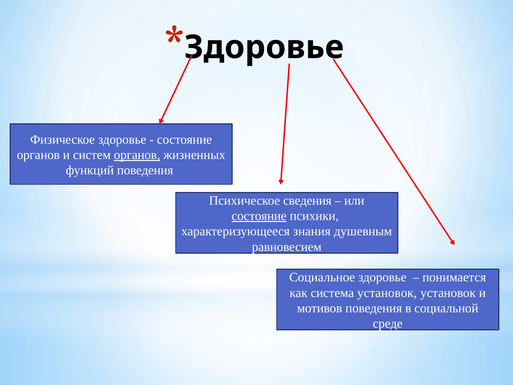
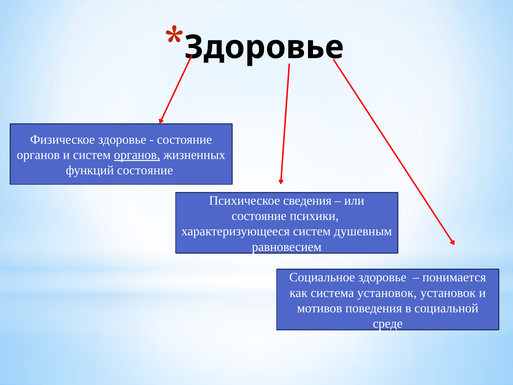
функций поведения: поведения -> состояние
состояние at (259, 216) underline: present -> none
характеризующееся знания: знания -> систем
